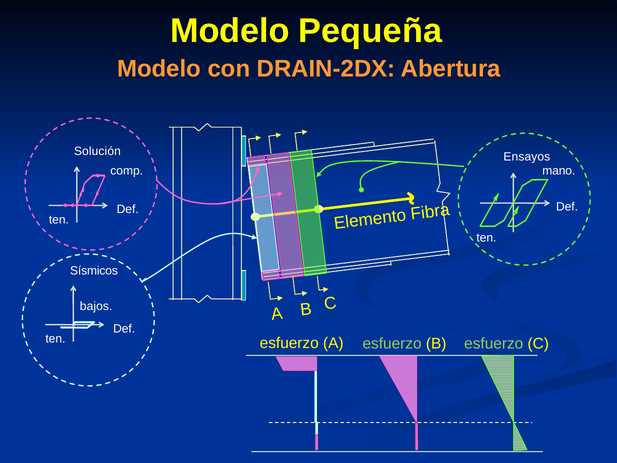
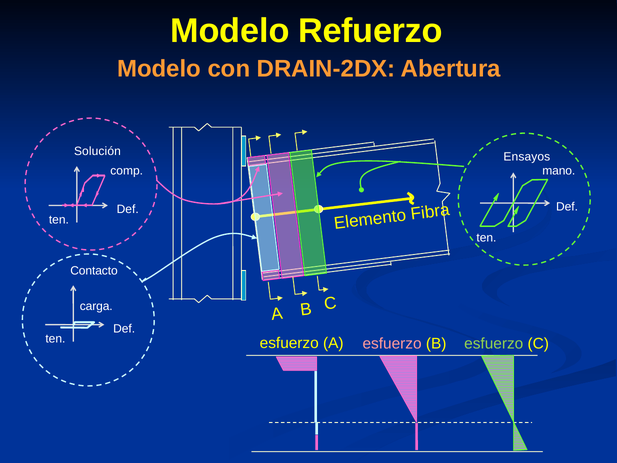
Pequeña: Pequeña -> Refuerzo
Sísmicos: Sísmicos -> Contacto
bajos: bajos -> carga
esfuerzo at (392, 343) colour: light green -> pink
